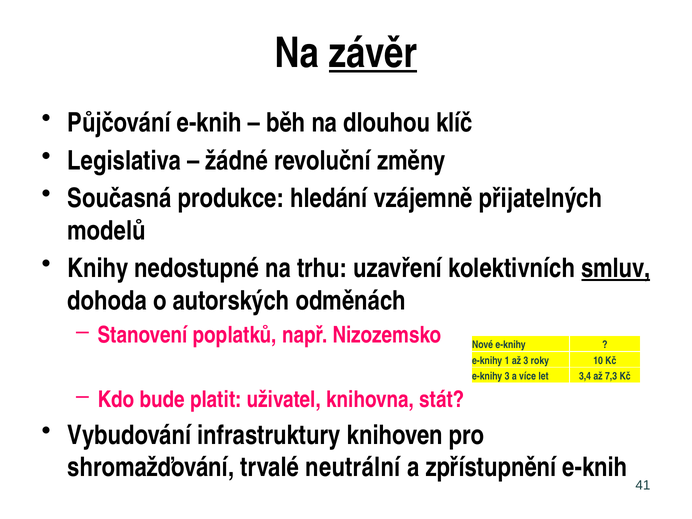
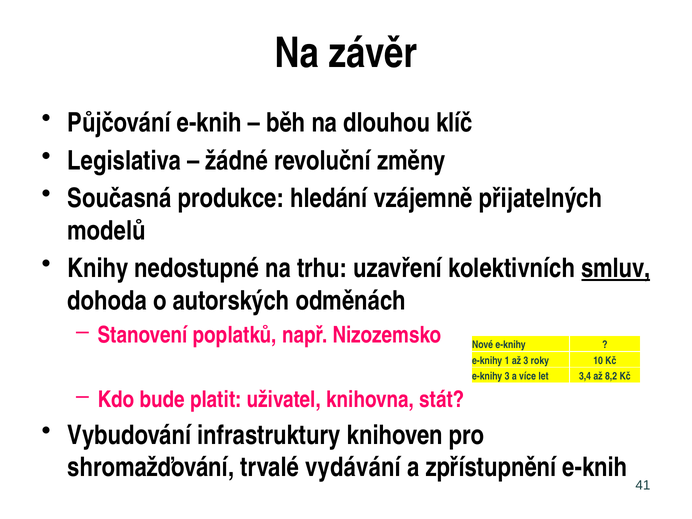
závěr underline: present -> none
7,3: 7,3 -> 8,2
neutrální: neutrální -> vydávání
